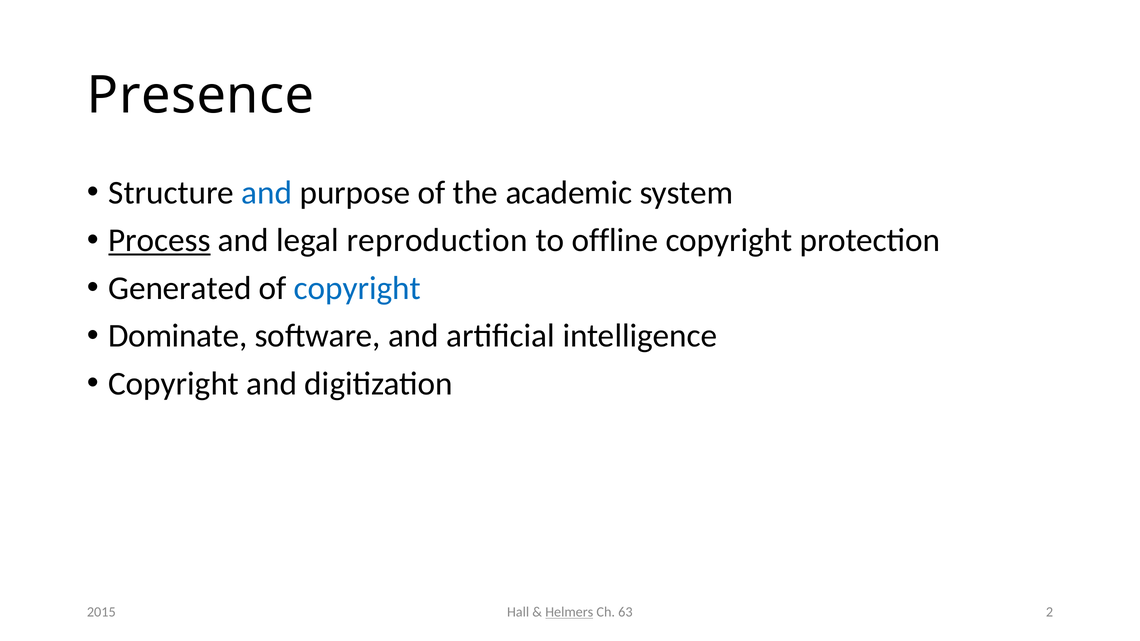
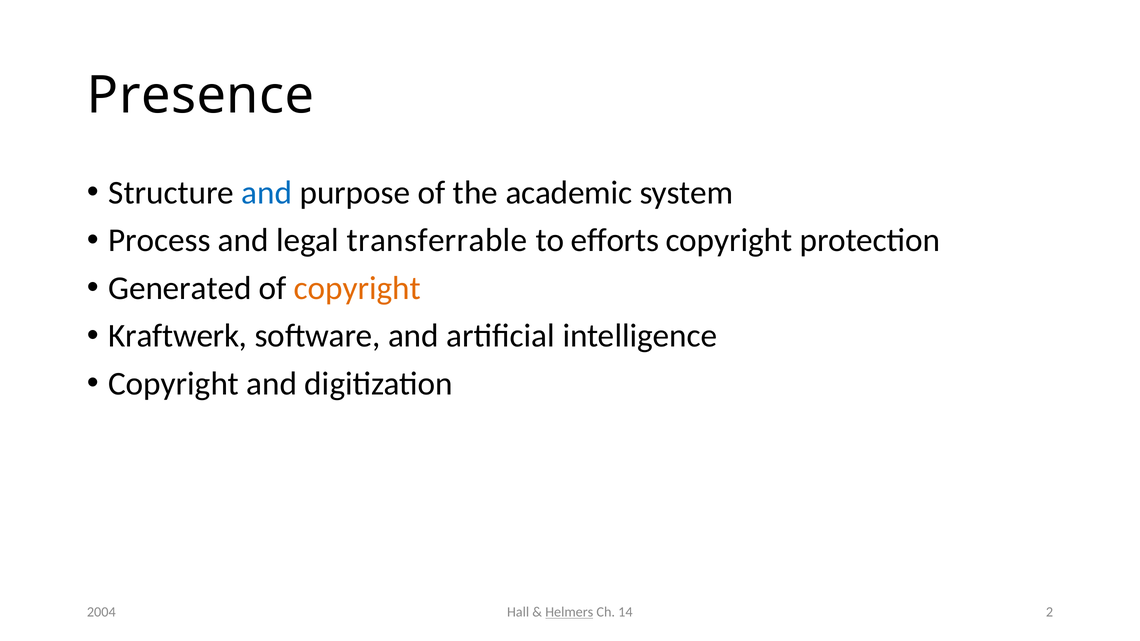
Process underline: present -> none
reproduction: reproduction -> transferrable
offline: offline -> efforts
copyright at (357, 288) colour: blue -> orange
Dominate: Dominate -> Kraftwerk
2015: 2015 -> 2004
63: 63 -> 14
